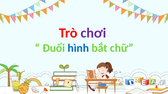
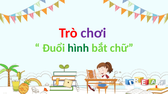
hình colour: blue -> green
